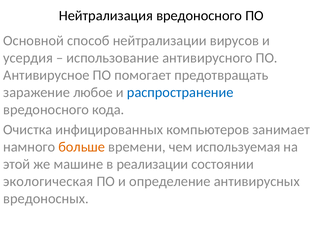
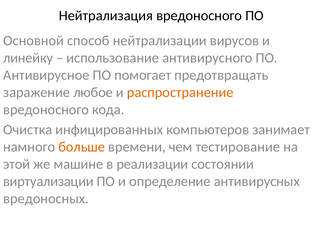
усердия: усердия -> линейку
распространение colour: blue -> orange
используемая: используемая -> тестирование
экологическая: экологическая -> виртуализации
